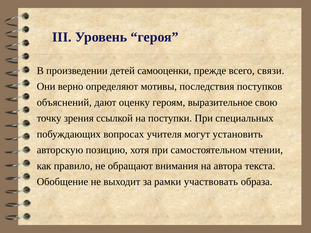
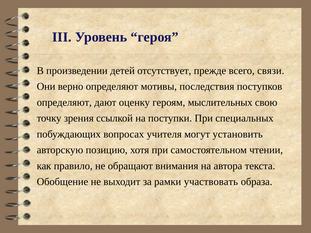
самооценки: самооценки -> отсутствует
объяснений at (64, 103): объяснений -> определяют
выразительное: выразительное -> мыслительных
